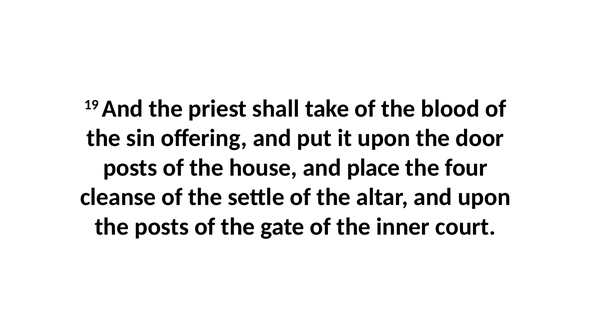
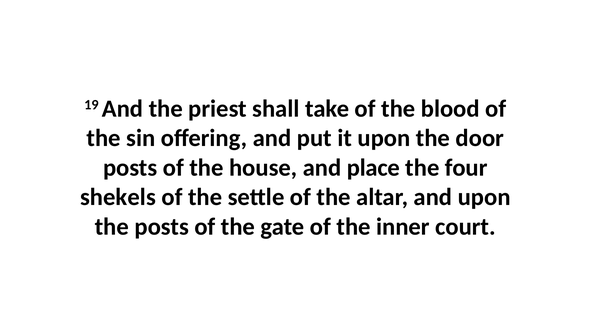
cleanse: cleanse -> shekels
